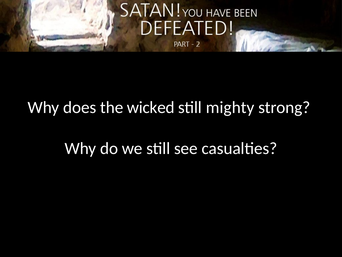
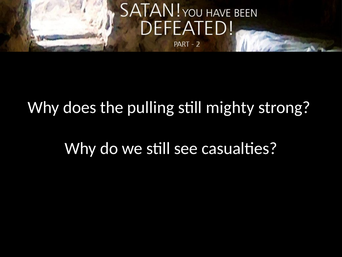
wicked: wicked -> pulling
